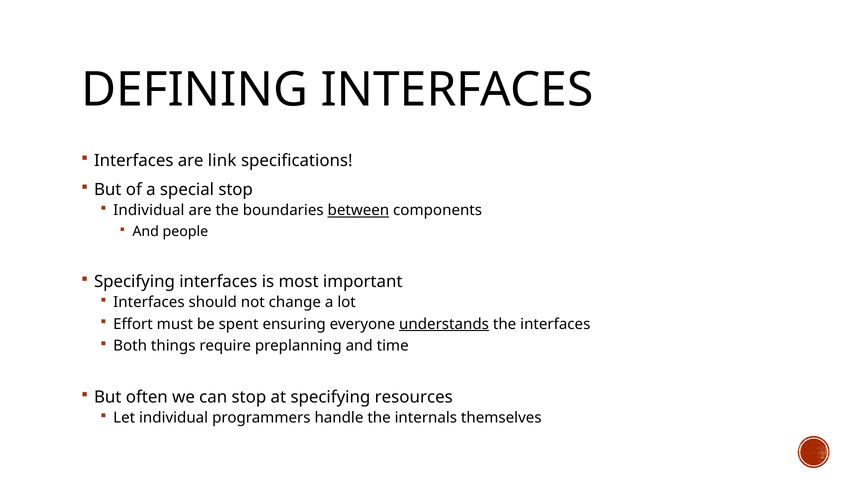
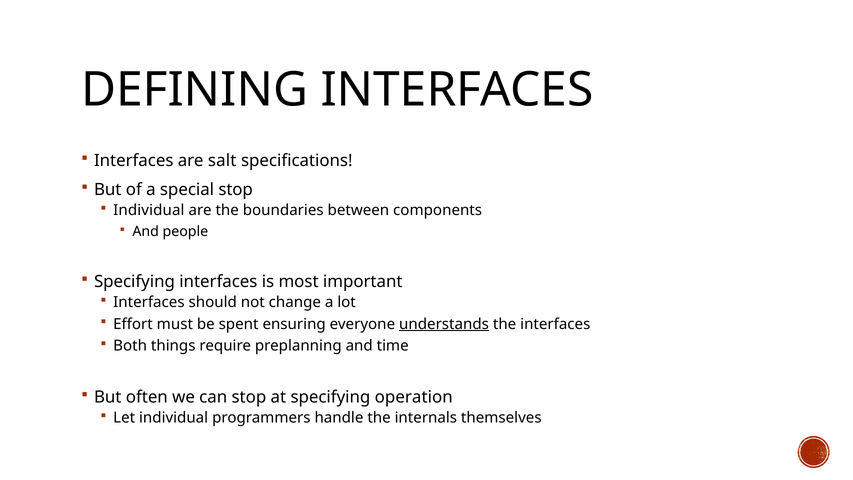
link: link -> salt
between underline: present -> none
resources: resources -> operation
